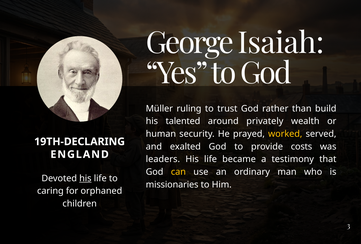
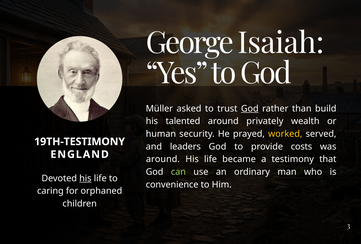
ruling: ruling -> asked
God at (250, 108) underline: none -> present
19TH-DECLARING: 19TH-DECLARING -> 19TH-TESTIMONY
exalted: exalted -> leaders
leaders at (163, 159): leaders -> around
can colour: yellow -> light green
missionaries: missionaries -> convenience
